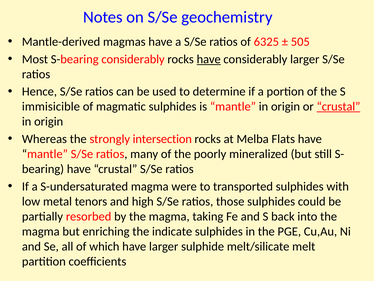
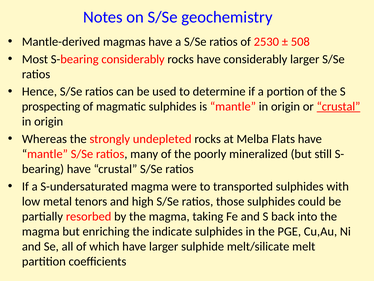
6325: 6325 -> 2530
505: 505 -> 508
have at (209, 59) underline: present -> none
immisicible: immisicible -> prospecting
intersection: intersection -> undepleted
